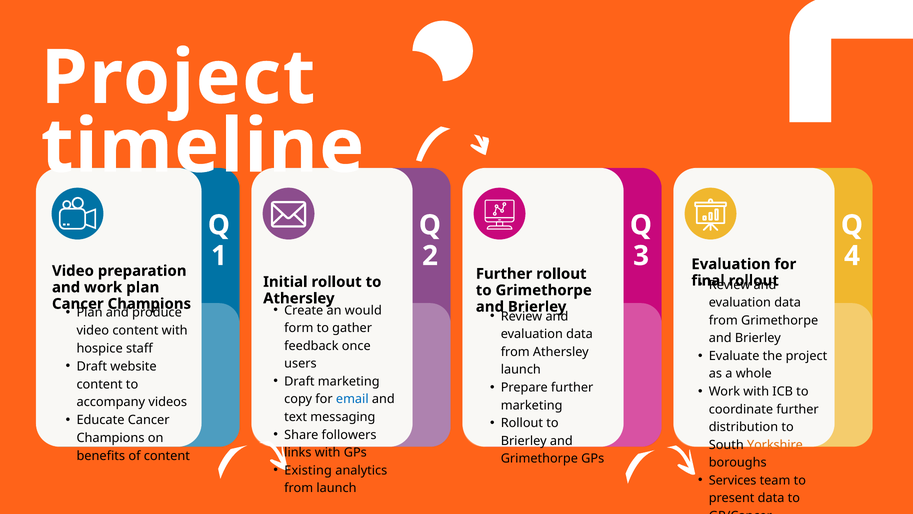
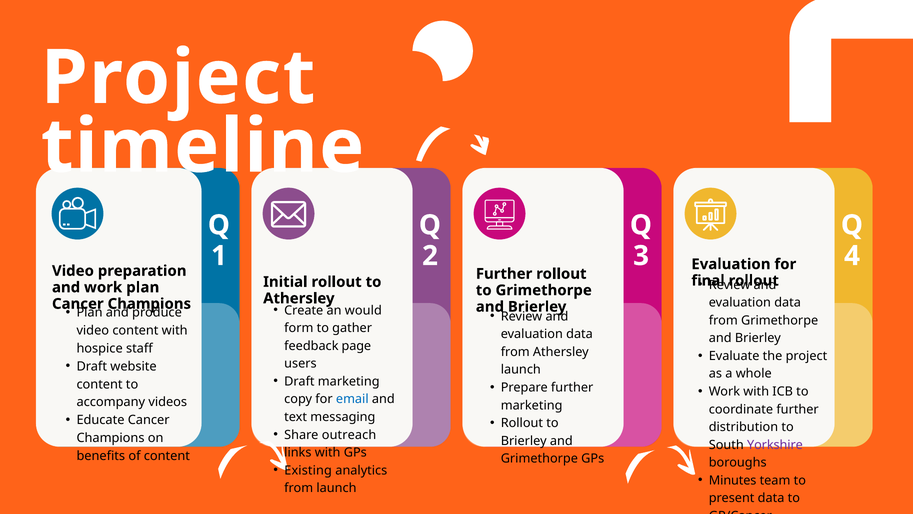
once: once -> page
followers: followers -> outreach
Yorkshire at (775, 445) colour: orange -> purple
Services: Services -> Minutes
